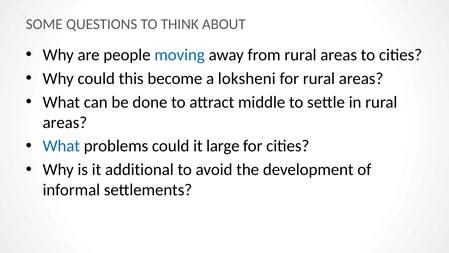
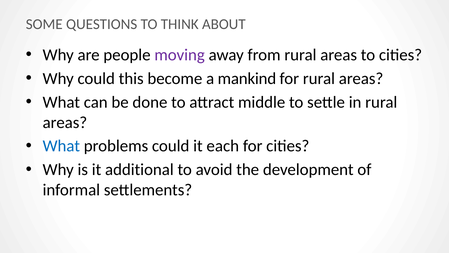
moving colour: blue -> purple
loksheni: loksheni -> mankind
large: large -> each
